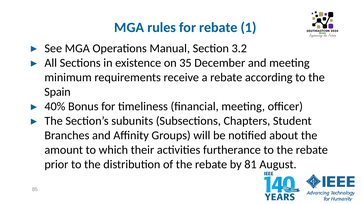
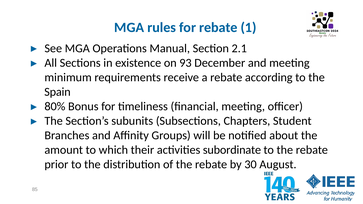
3.2: 3.2 -> 2.1
35: 35 -> 93
40%: 40% -> 80%
furtherance: furtherance -> subordinate
81: 81 -> 30
